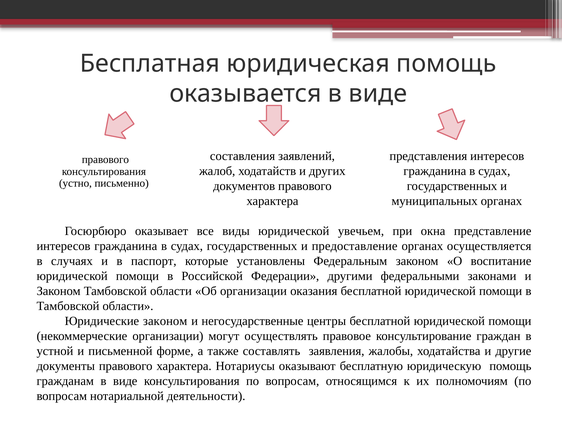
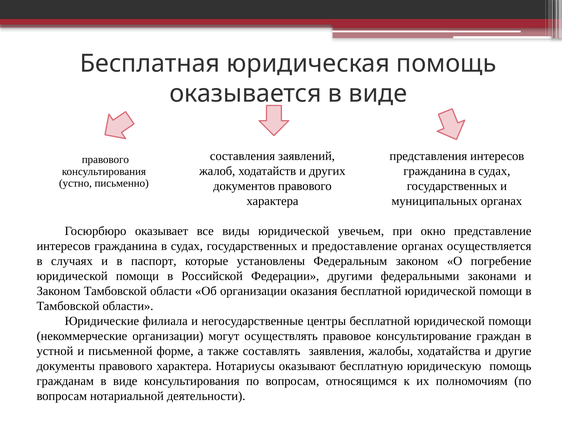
окна: окна -> окно
воспитание: воспитание -> погребение
Юридические законом: законом -> филиала
